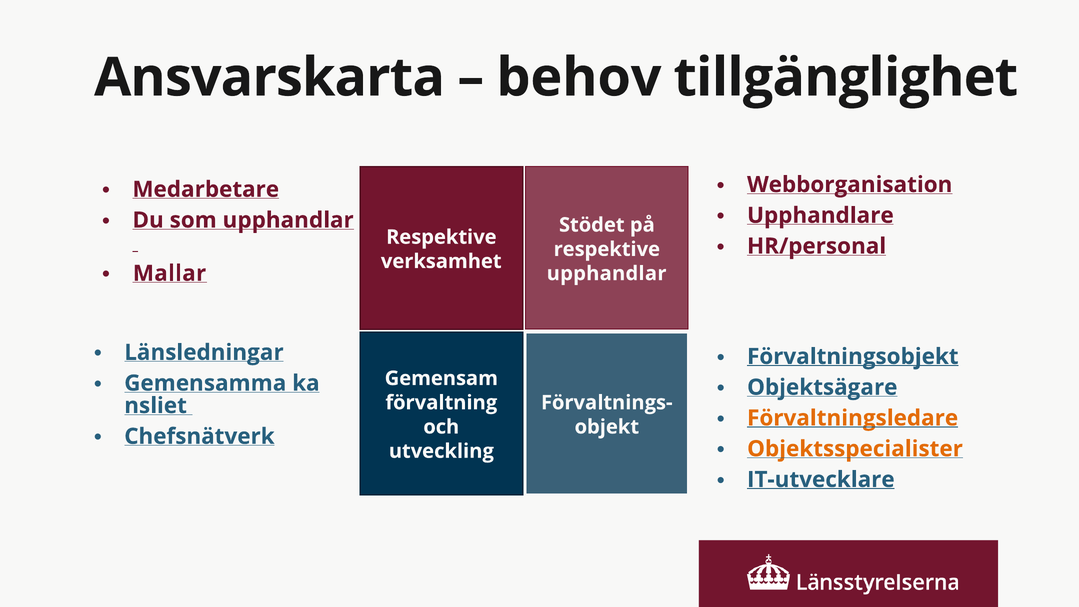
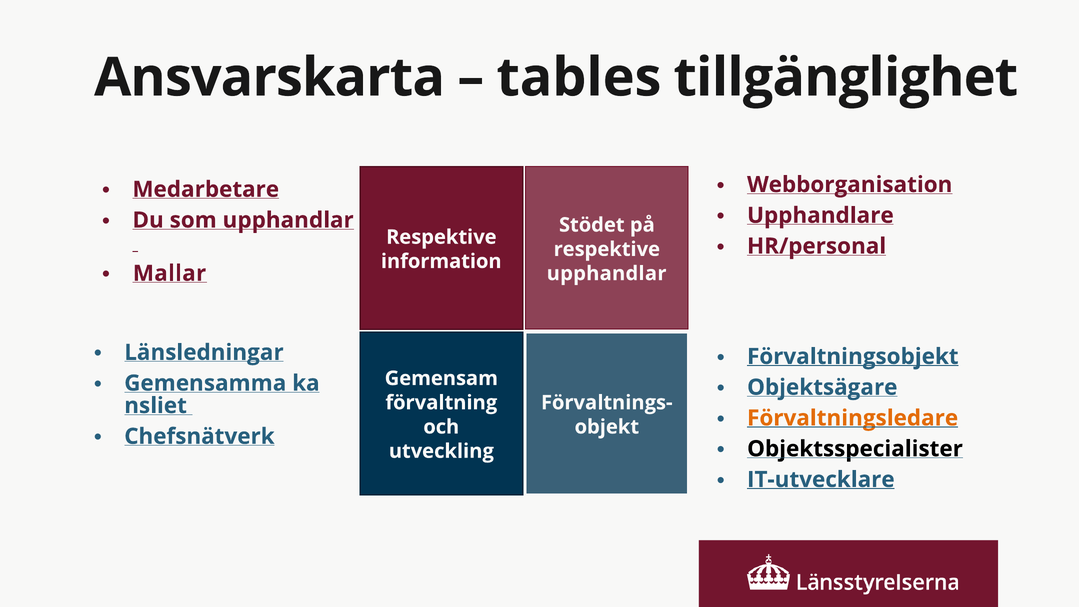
behov: behov -> tables
verksamhet: verksamhet -> information
Objektsspecialister colour: orange -> black
